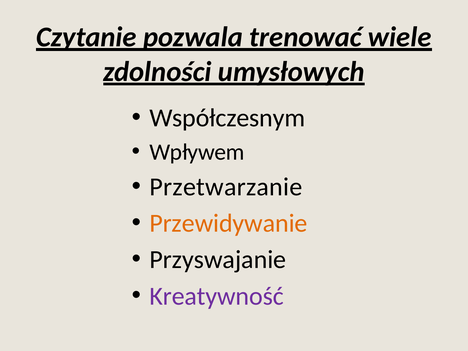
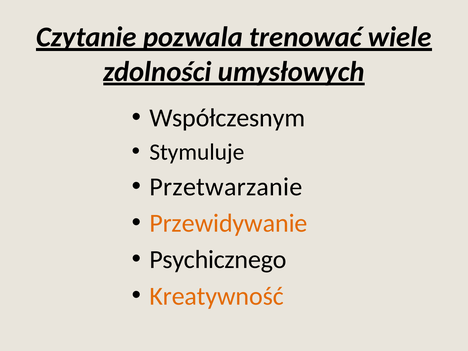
Wpływem: Wpływem -> Stymuluje
Przyswajanie: Przyswajanie -> Psychicznego
Kreatywność colour: purple -> orange
